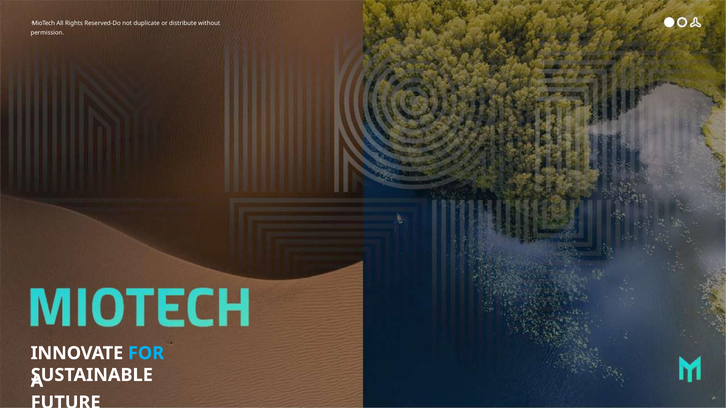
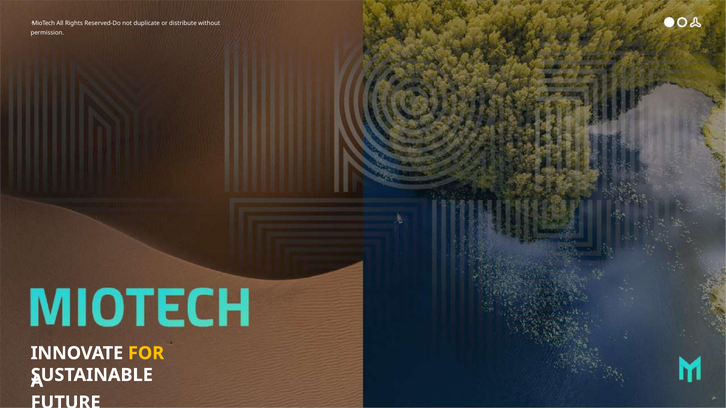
FOR colour: light blue -> yellow
